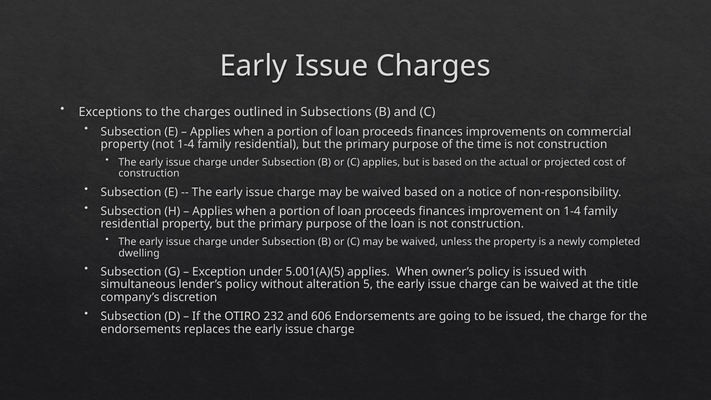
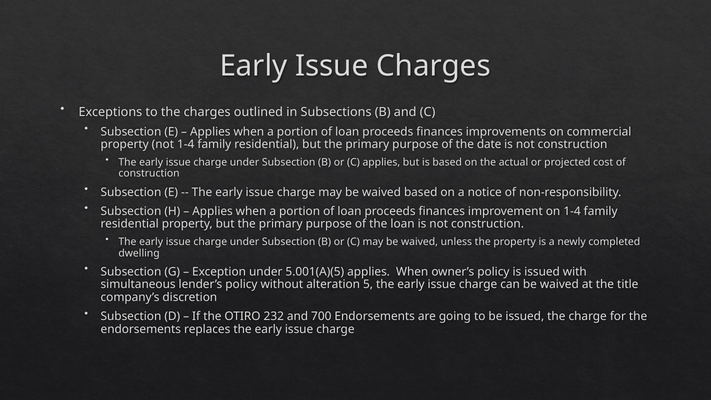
time: time -> date
606: 606 -> 700
